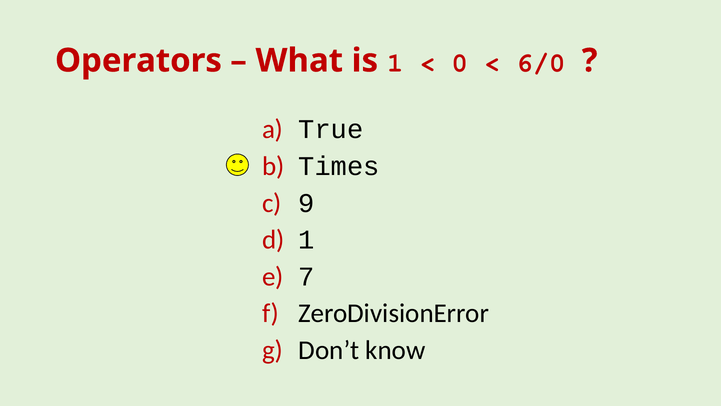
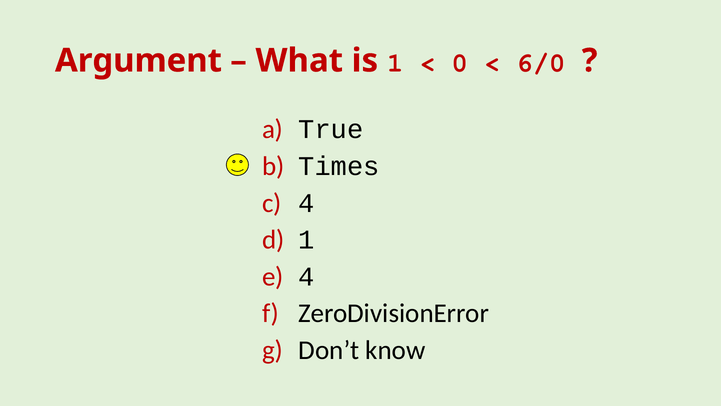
Operators: Operators -> Argument
9 at (307, 203): 9 -> 4
7 at (307, 276): 7 -> 4
